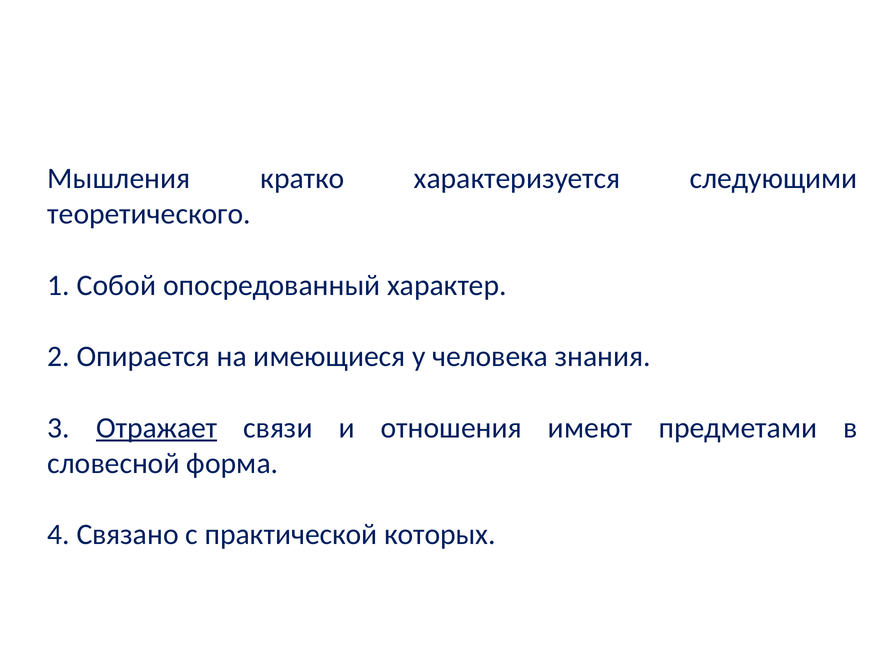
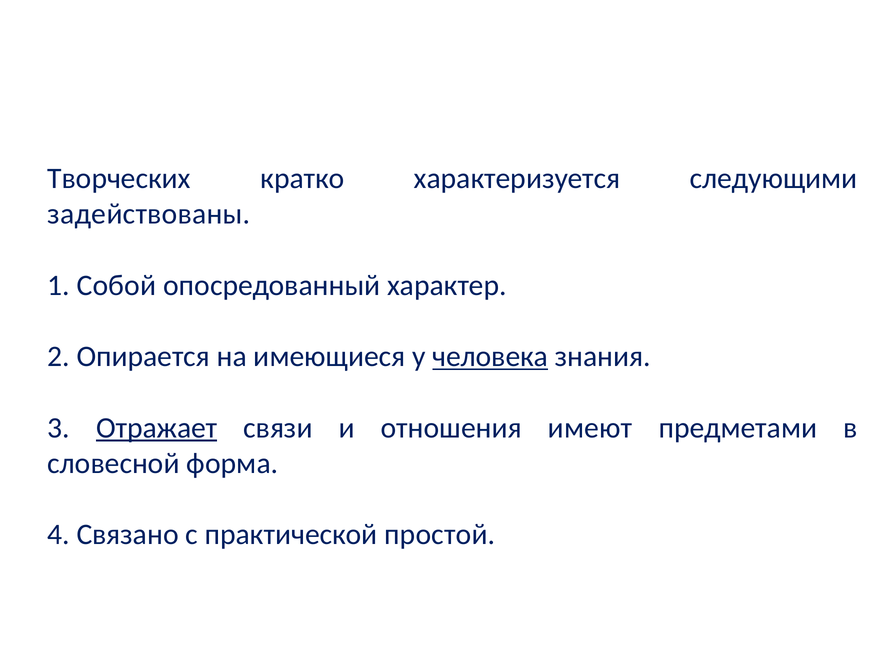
Мышления: Мышления -> Творческих
теоретического: теоретического -> задействованы
человека underline: none -> present
которых: которых -> простой
